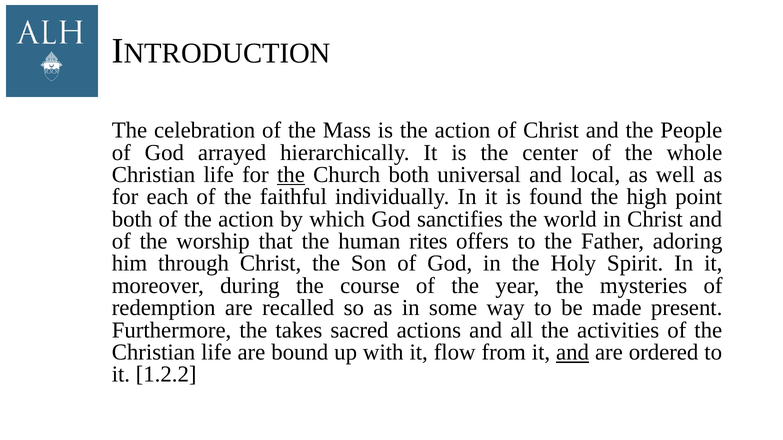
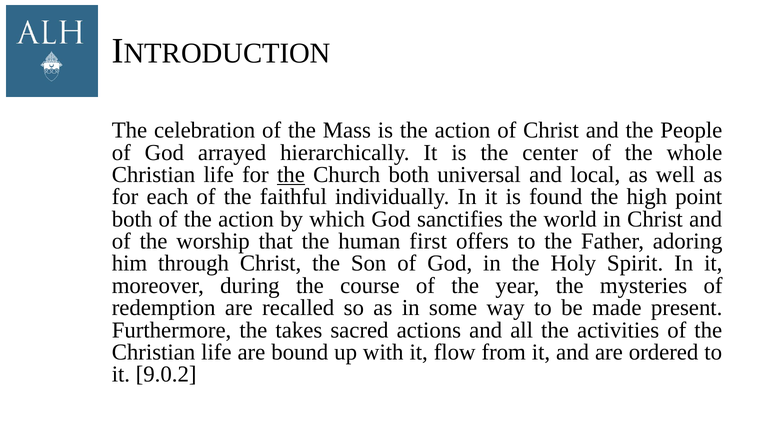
rites: rites -> first
and at (573, 353) underline: present -> none
1.2.2: 1.2.2 -> 9.0.2
